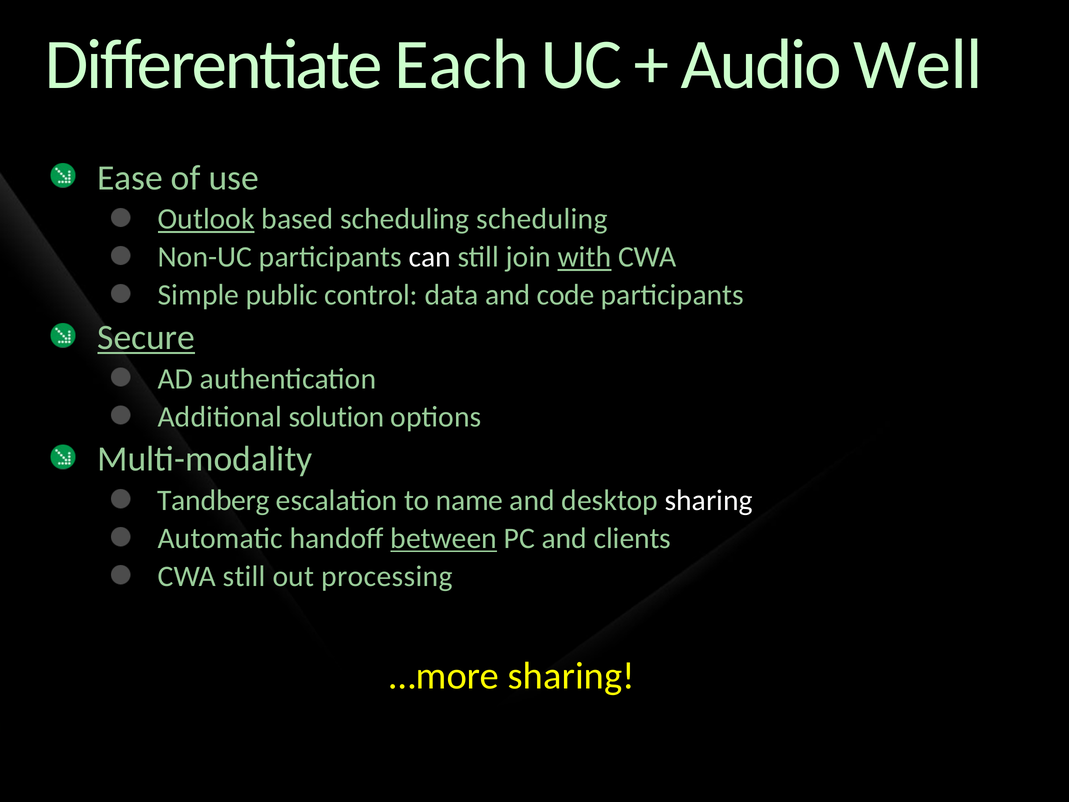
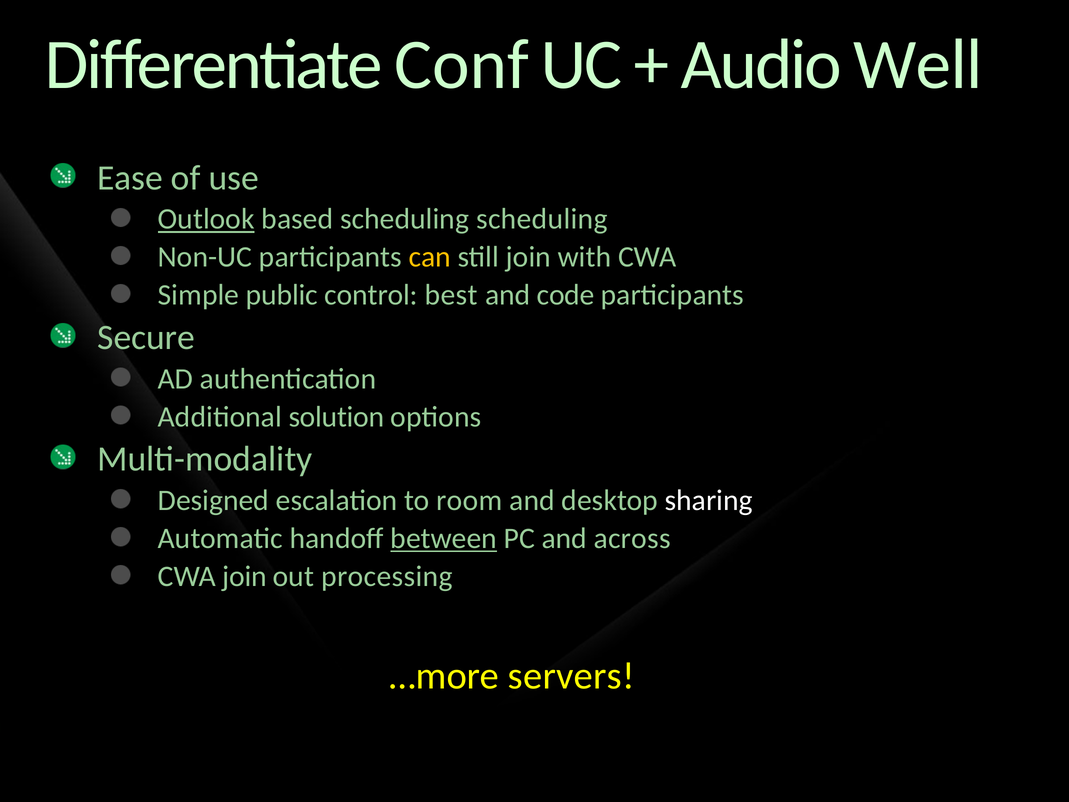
Each: Each -> Conf
can colour: white -> yellow
with underline: present -> none
data: data -> best
Secure underline: present -> none
Tandberg: Tandberg -> Designed
name: name -> room
clients: clients -> across
CWA still: still -> join
…more sharing: sharing -> servers
